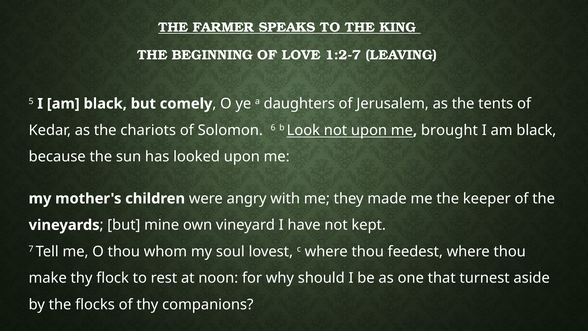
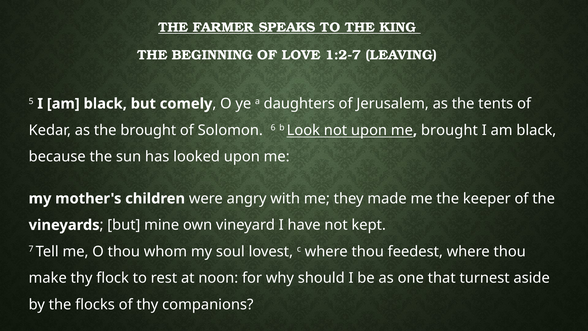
the chariots: chariots -> brought
